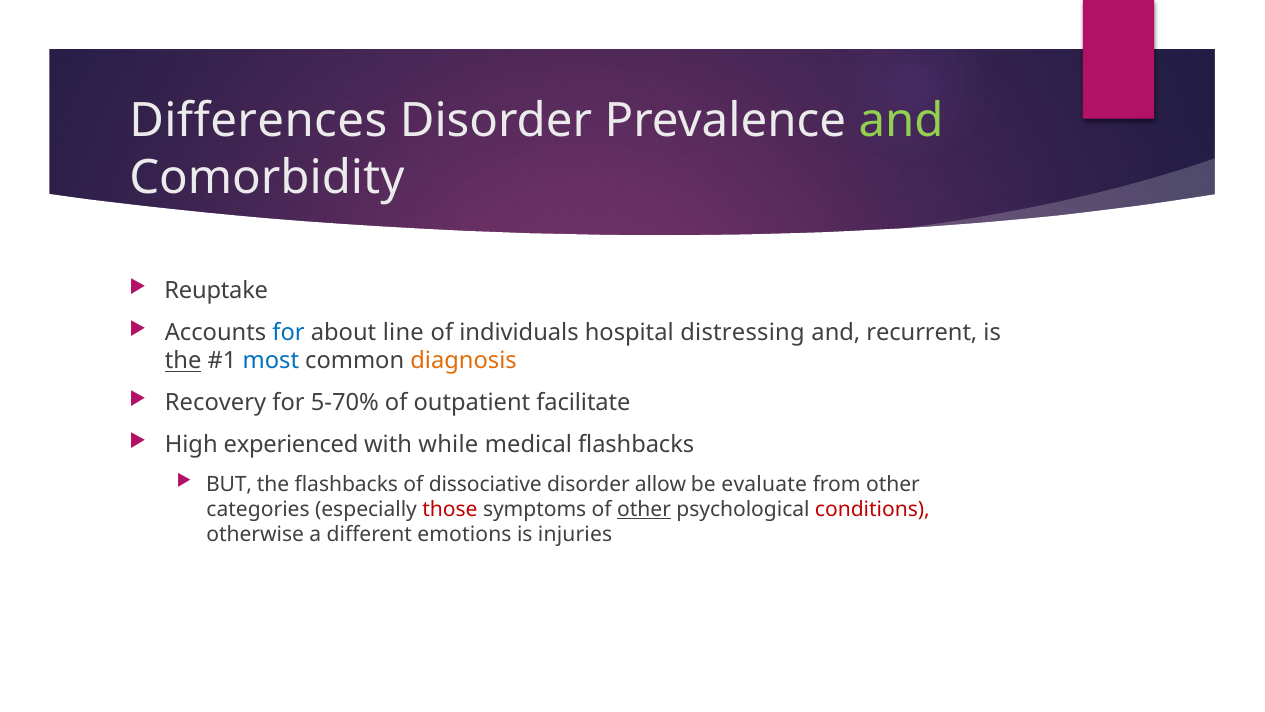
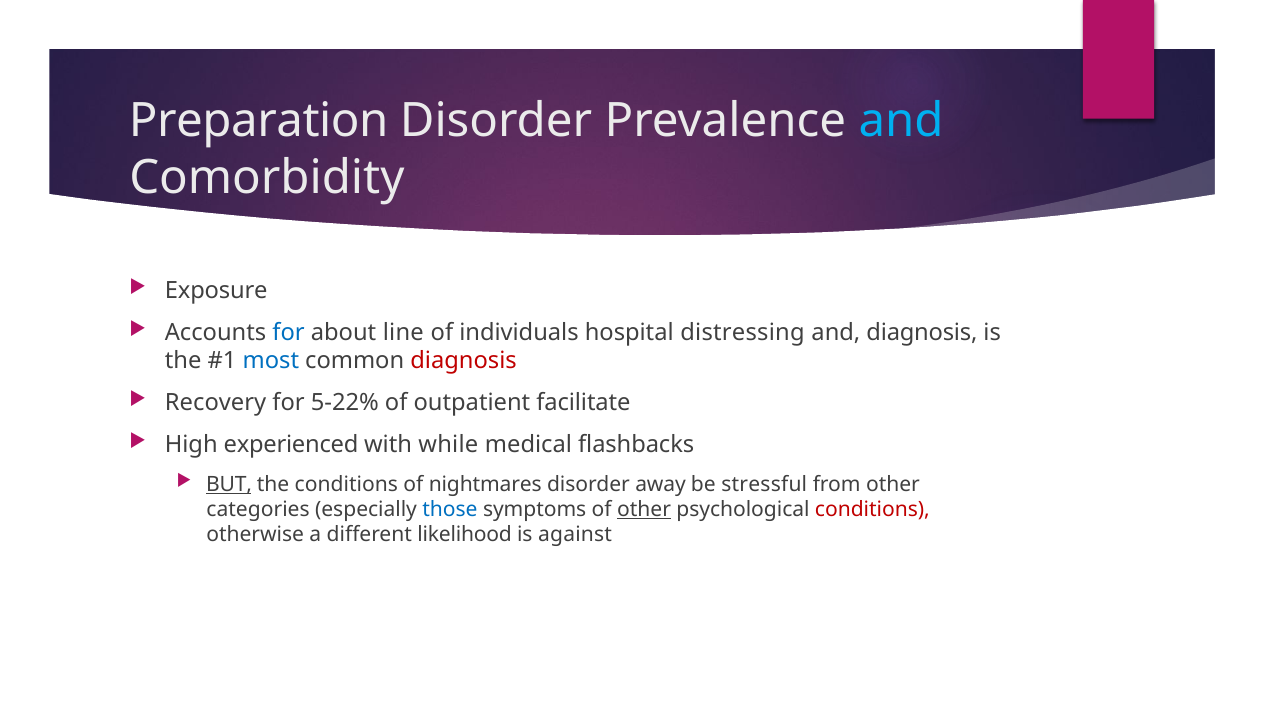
Differences: Differences -> Preparation
and at (901, 121) colour: light green -> light blue
Reuptake: Reuptake -> Exposure
and recurrent: recurrent -> diagnosis
the at (183, 361) underline: present -> none
diagnosis at (464, 361) colour: orange -> red
5-70%: 5-70% -> 5-22%
BUT underline: none -> present
the flashbacks: flashbacks -> conditions
dissociative: dissociative -> nightmares
allow: allow -> away
evaluate: evaluate -> stressful
those colour: red -> blue
emotions: emotions -> likelihood
injuries: injuries -> against
